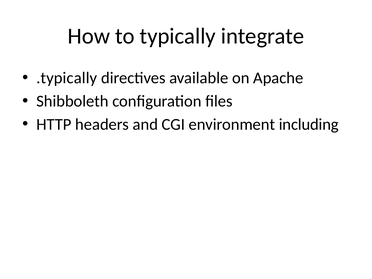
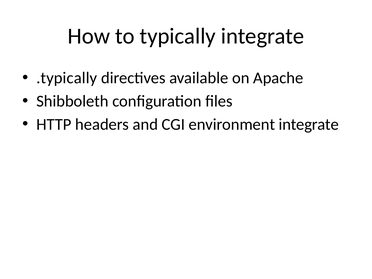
environment including: including -> integrate
